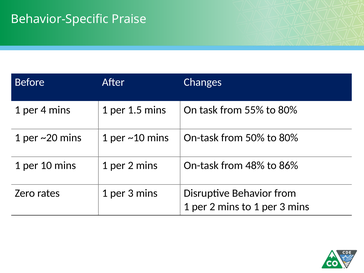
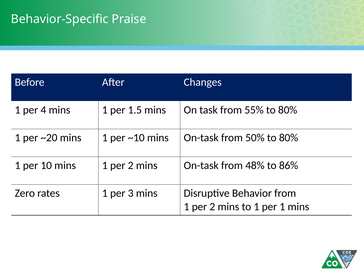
to 1 per 3: 3 -> 1
